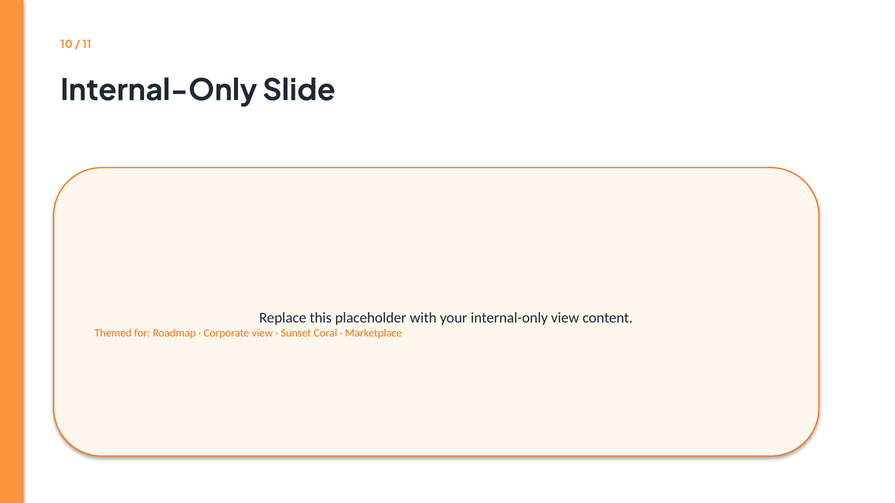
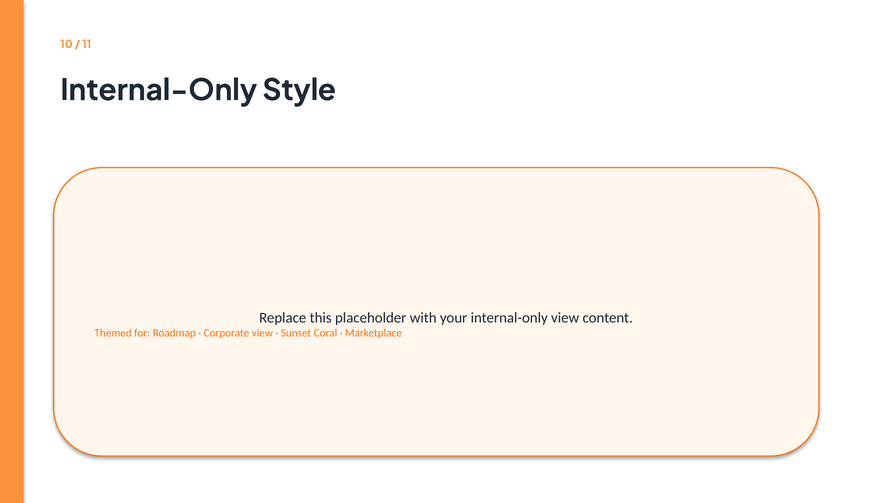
Slide: Slide -> Style
